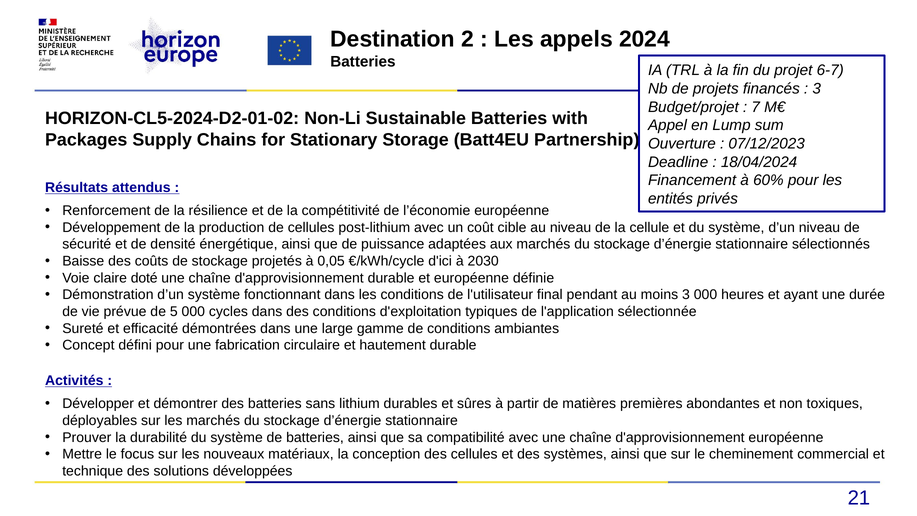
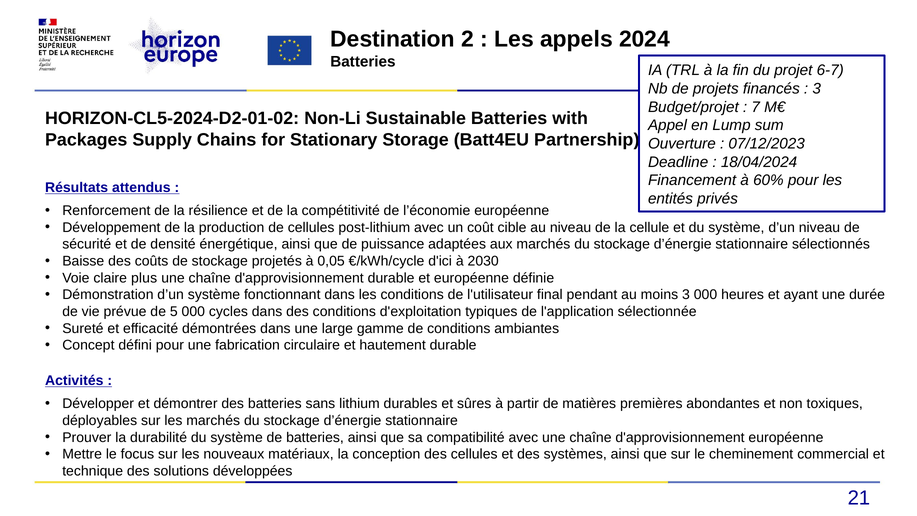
doté: doté -> plus
